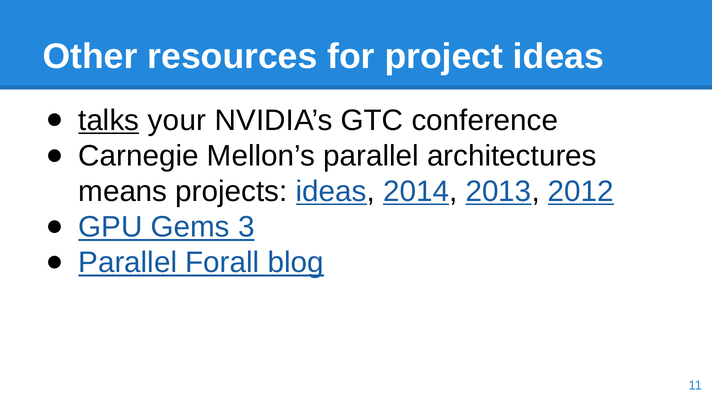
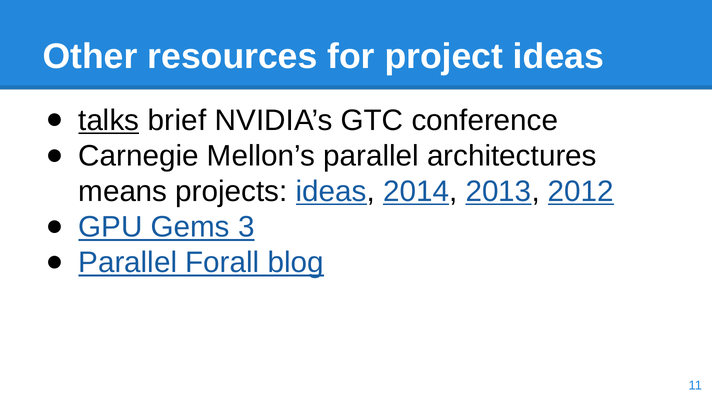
your: your -> brief
